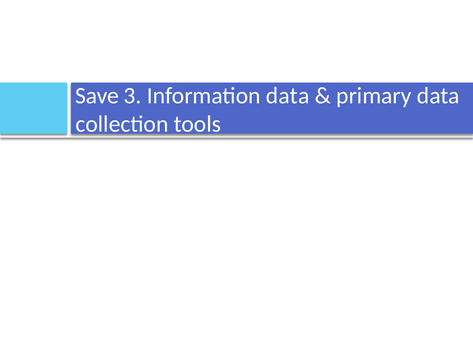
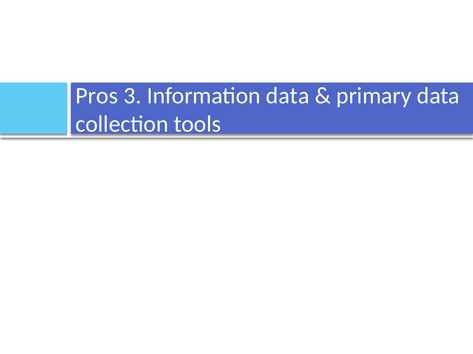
Save: Save -> Pros
